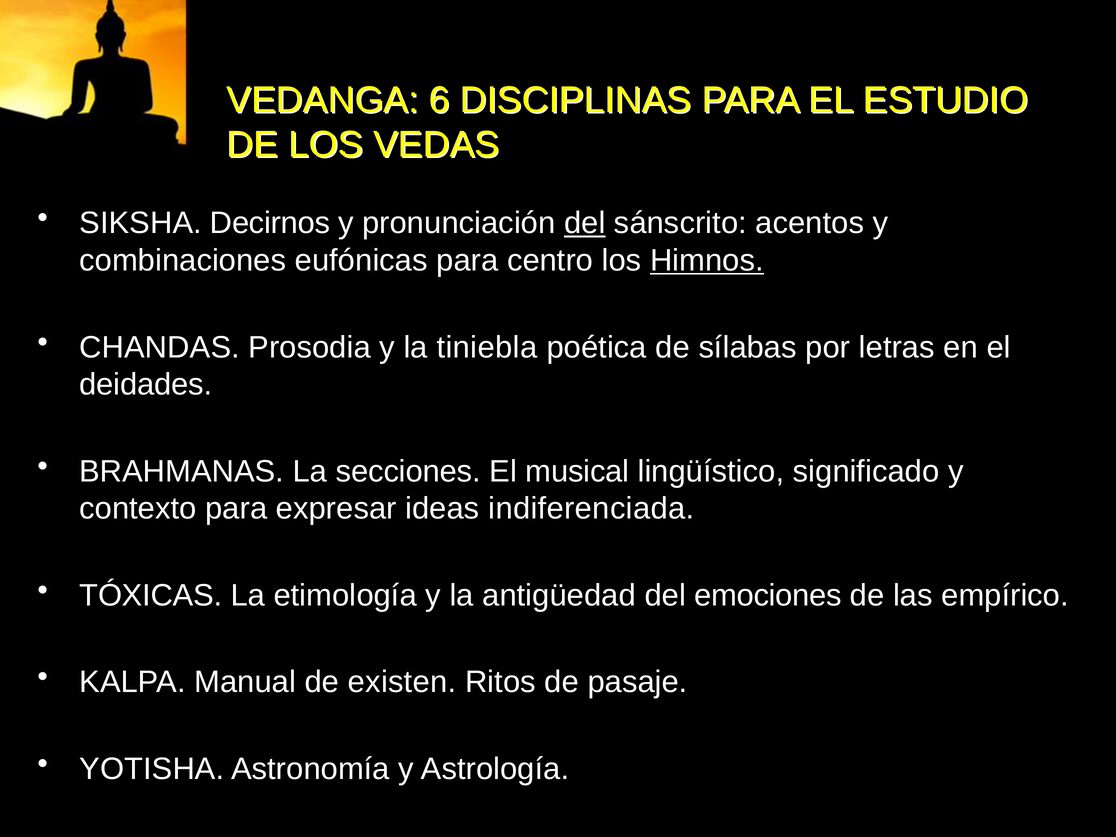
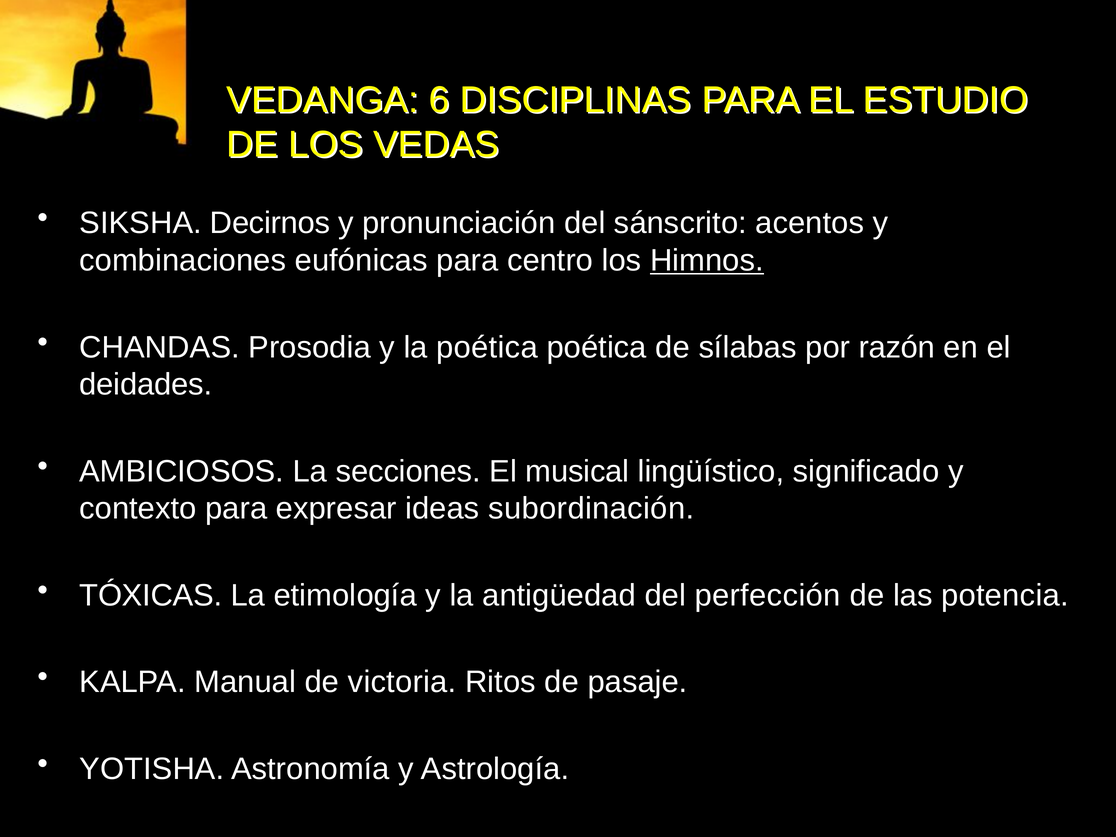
del at (585, 223) underline: present -> none
la tiniebla: tiniebla -> poética
letras: letras -> razón
BRAHMANAS: BRAHMANAS -> AMBICIOSOS
indiferenciada: indiferenciada -> subordinación
emociones: emociones -> perfección
empírico: empírico -> potencia
existen: existen -> victoria
